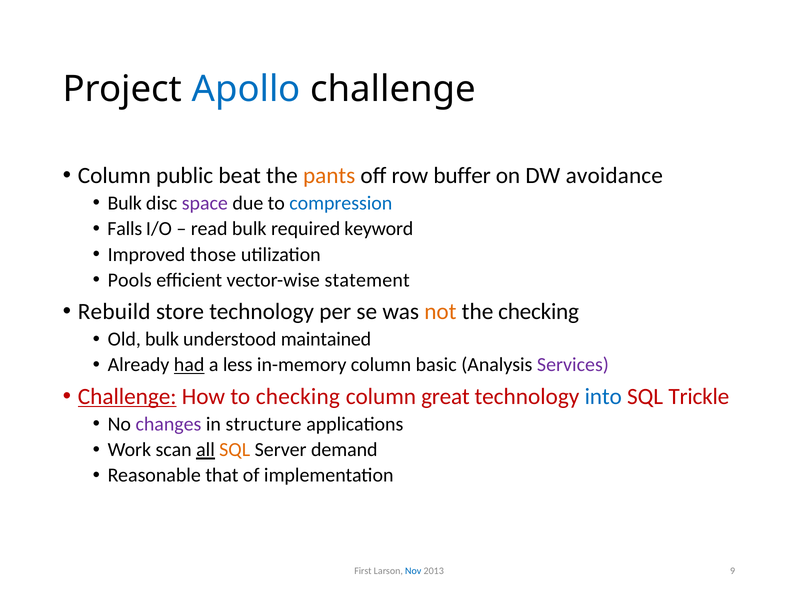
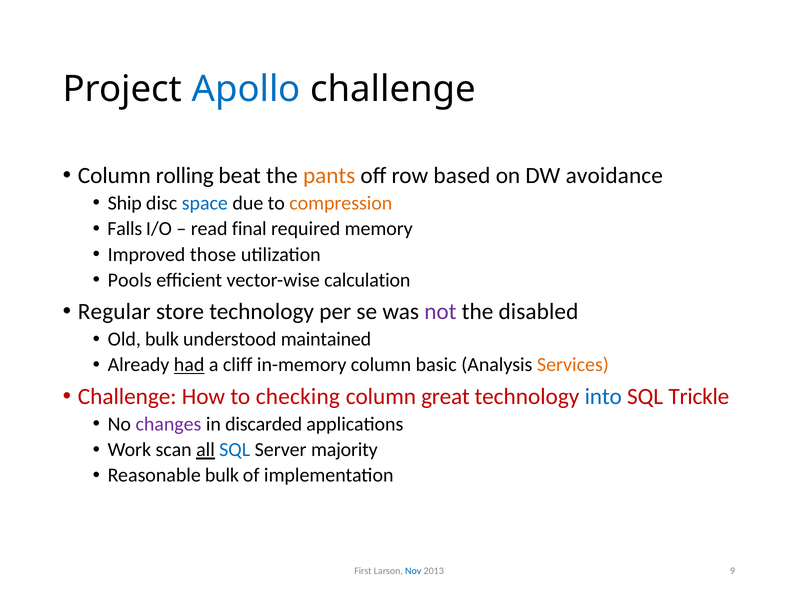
public: public -> rolling
buffer: buffer -> based
Bulk at (125, 203): Bulk -> Ship
space colour: purple -> blue
compression colour: blue -> orange
read bulk: bulk -> final
keyword: keyword -> memory
statement: statement -> calculation
Rebuild: Rebuild -> Regular
not colour: orange -> purple
the checking: checking -> disabled
less: less -> cliff
Services colour: purple -> orange
Challenge at (127, 397) underline: present -> none
structure: structure -> discarded
SQL at (235, 450) colour: orange -> blue
demand: demand -> majority
Reasonable that: that -> bulk
